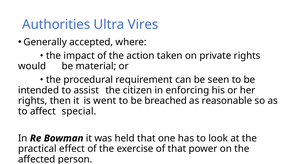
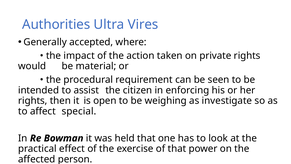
went: went -> open
breached: breached -> weighing
reasonable: reasonable -> investigate
